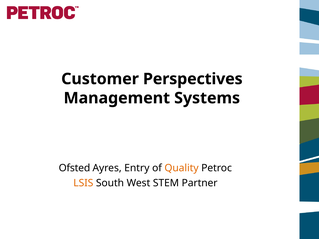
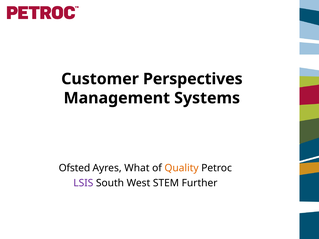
Entry: Entry -> What
LSIS colour: orange -> purple
Partner: Partner -> Further
